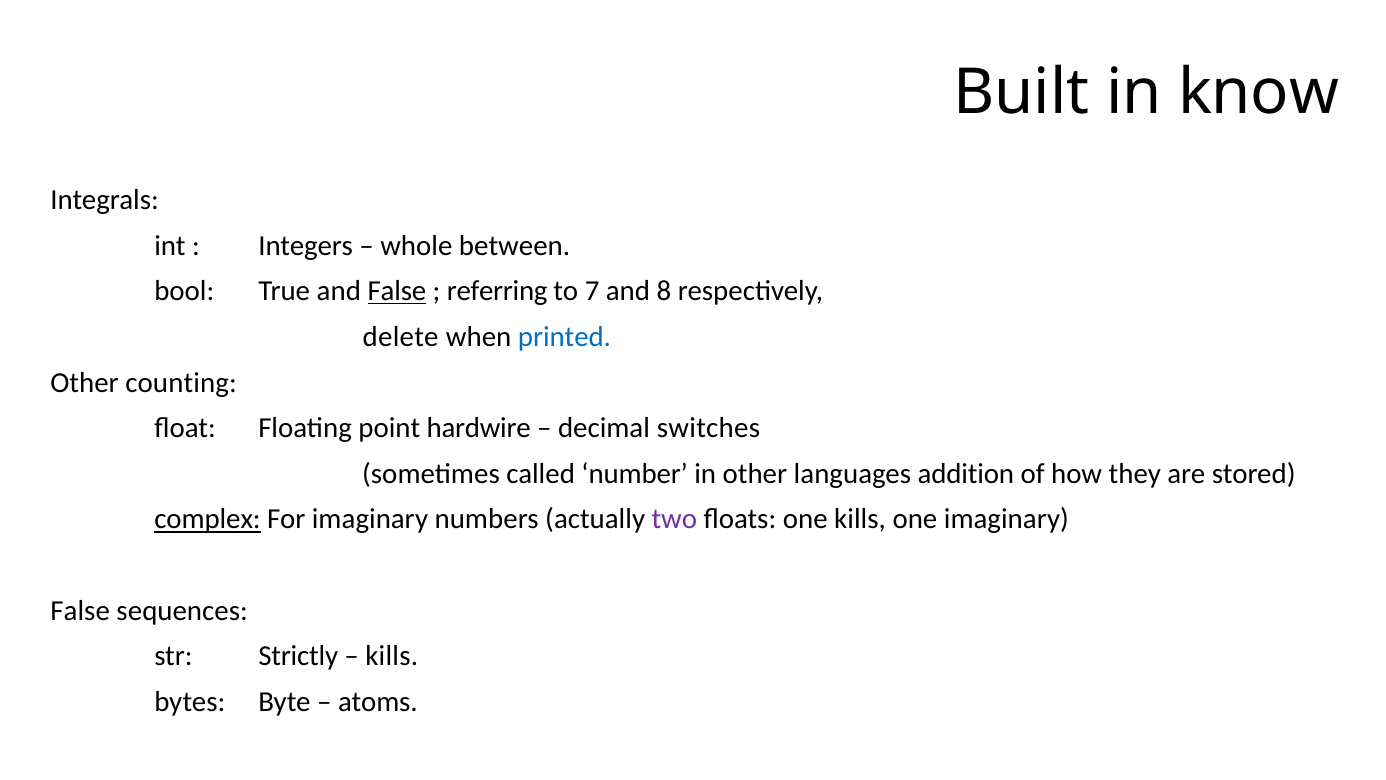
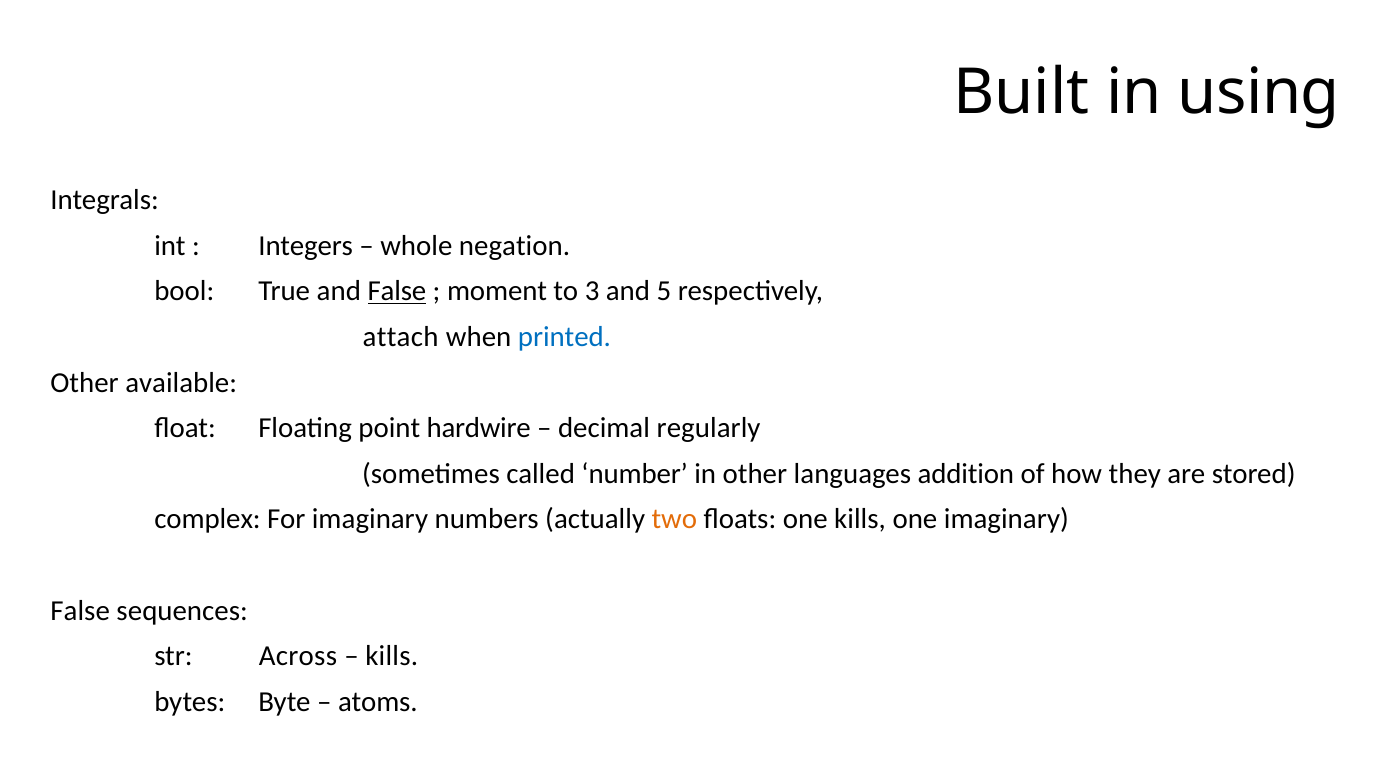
know: know -> using
between: between -> negation
referring: referring -> moment
7: 7 -> 3
8: 8 -> 5
delete: delete -> attach
counting: counting -> available
switches: switches -> regularly
complex underline: present -> none
two colour: purple -> orange
Strictly: Strictly -> Across
